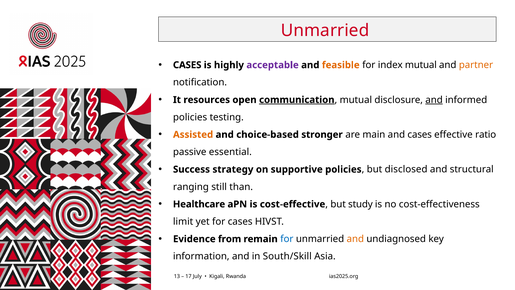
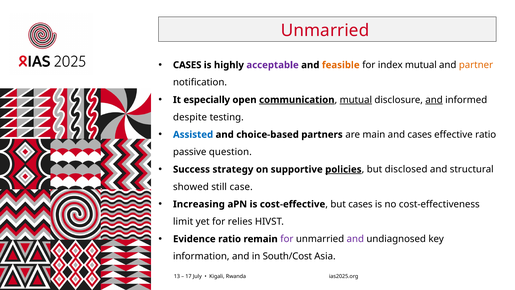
resources: resources -> especially
mutual at (356, 100) underline: none -> present
policies at (190, 117): policies -> despite
Assisted colour: orange -> blue
stronger: stronger -> partners
essential: essential -> question
policies at (343, 169) underline: none -> present
ranging: ranging -> showed
than: than -> case
Healthcare: Healthcare -> Increasing
but study: study -> cases
for cases: cases -> relies
Evidence from: from -> ratio
for at (287, 239) colour: blue -> purple
and at (355, 239) colour: orange -> purple
South/Skill: South/Skill -> South/Cost
